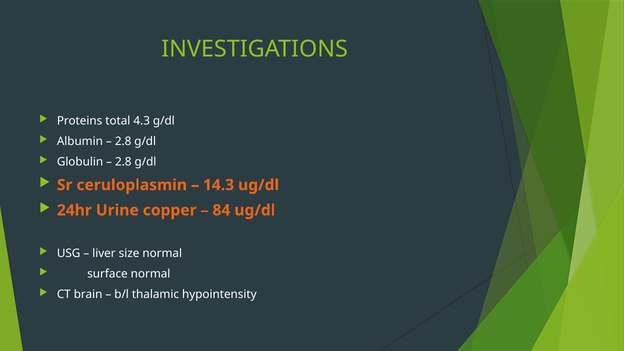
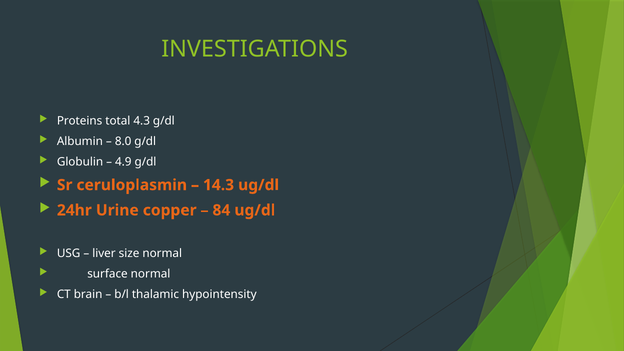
2.8 at (123, 141): 2.8 -> 8.0
2.8 at (123, 162): 2.8 -> 4.9
